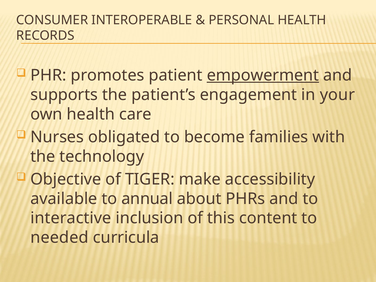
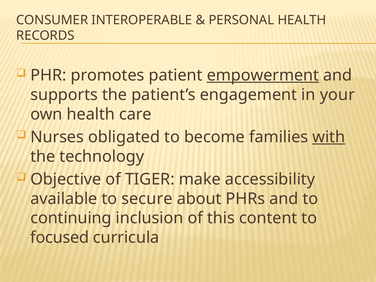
with underline: none -> present
annual: annual -> secure
interactive: interactive -> continuing
needed: needed -> focused
